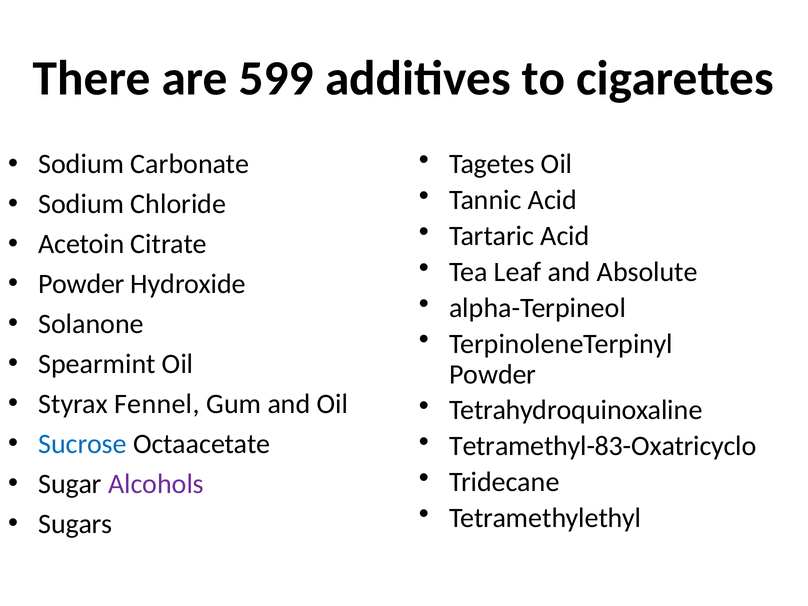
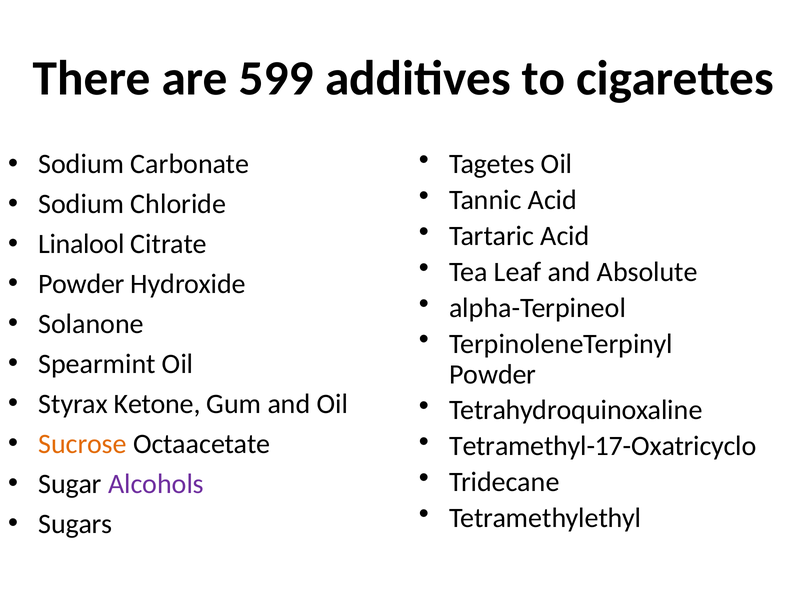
Acetoin: Acetoin -> Linalool
Fennel: Fennel -> Ketone
Tetramethyl-83-Oxatricyclo: Tetramethyl-83-Oxatricyclo -> Tetramethyl-17-Oxatricyclo
Sucrose colour: blue -> orange
